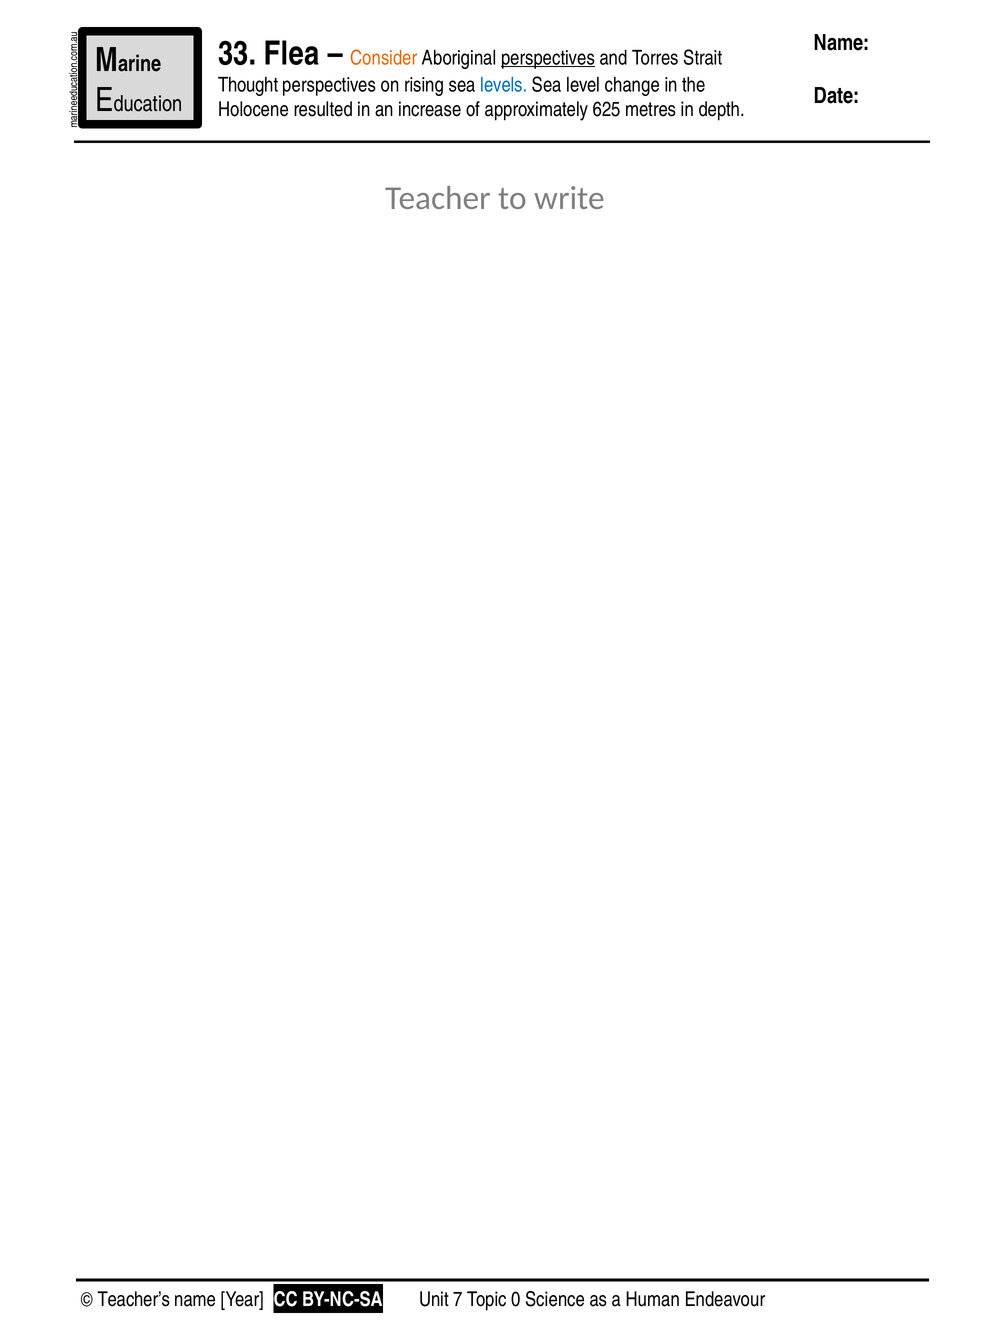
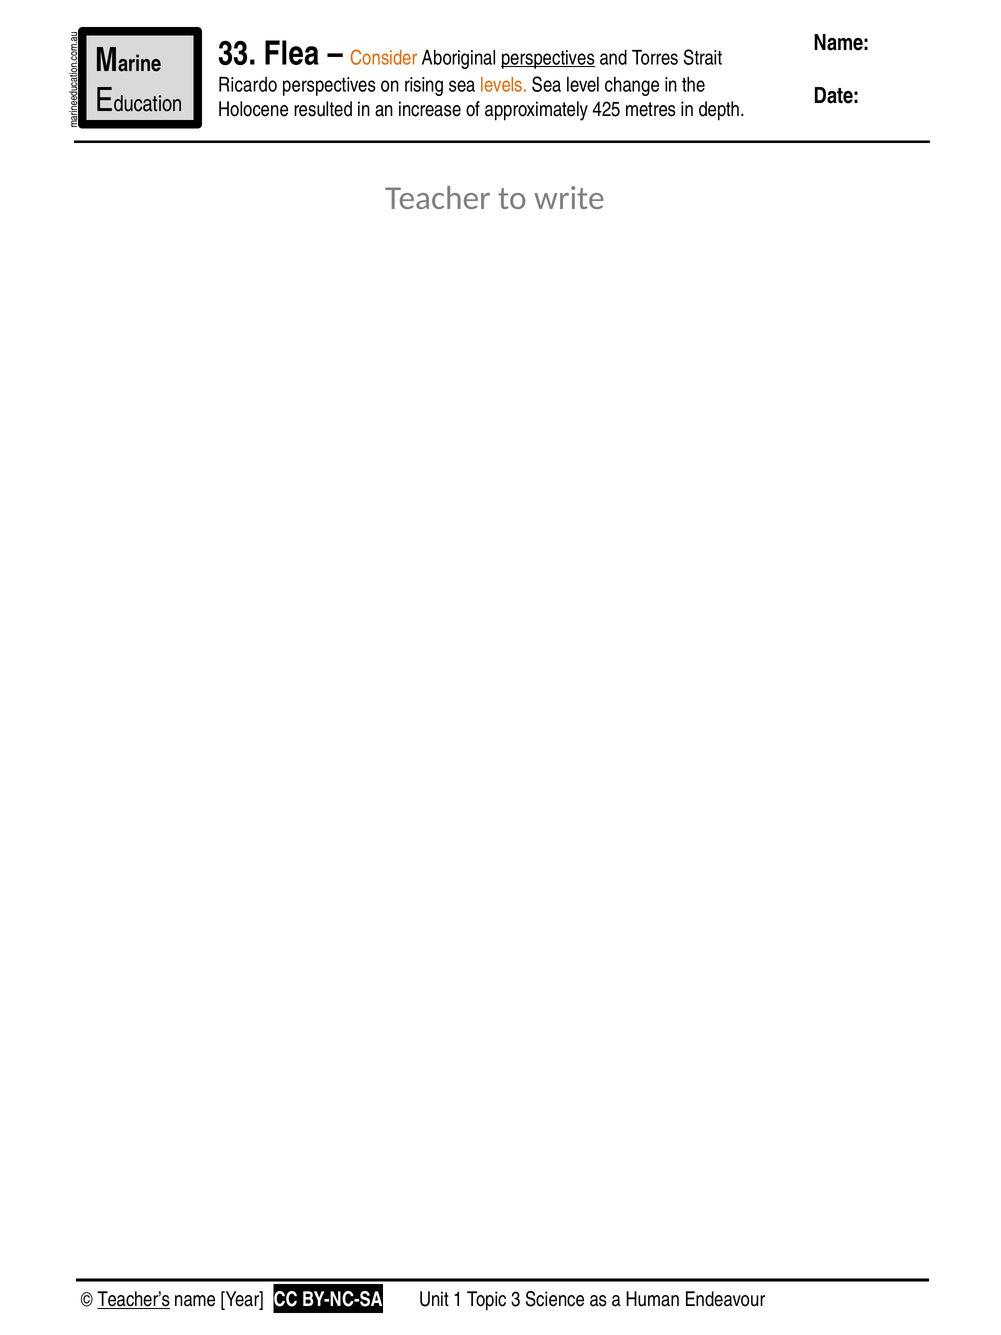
Thought: Thought -> Ricardo
levels colour: blue -> orange
625: 625 -> 425
Teacher’s underline: none -> present
7: 7 -> 1
0: 0 -> 3
